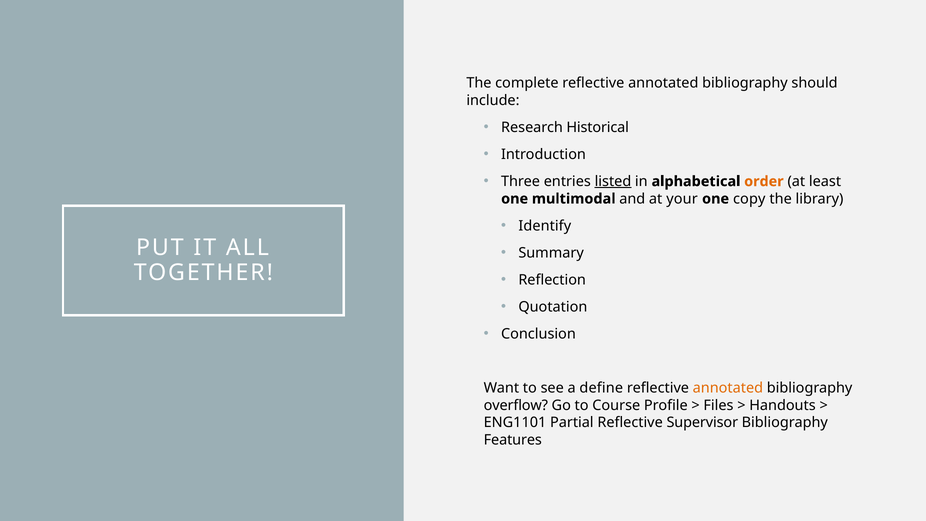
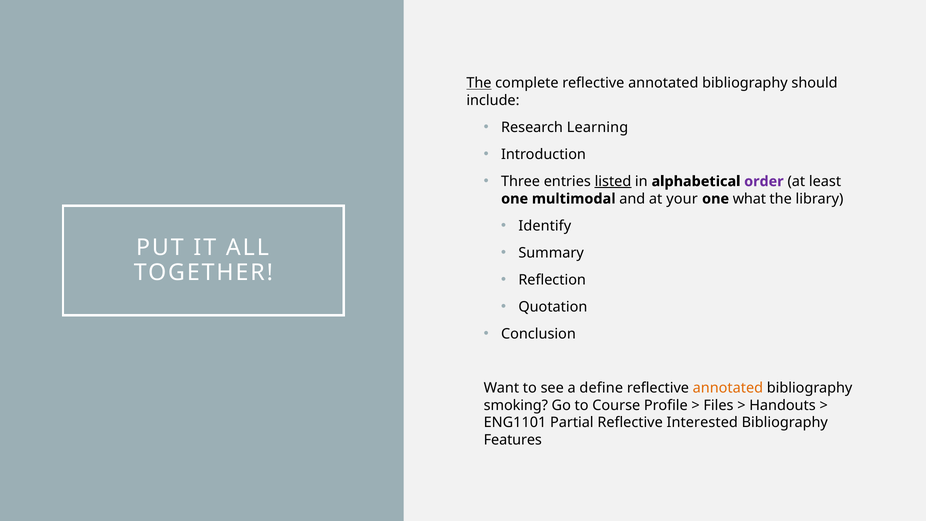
The at (479, 83) underline: none -> present
Historical: Historical -> Learning
order colour: orange -> purple
copy: copy -> what
overflow: overflow -> smoking
Supervisor: Supervisor -> Interested
